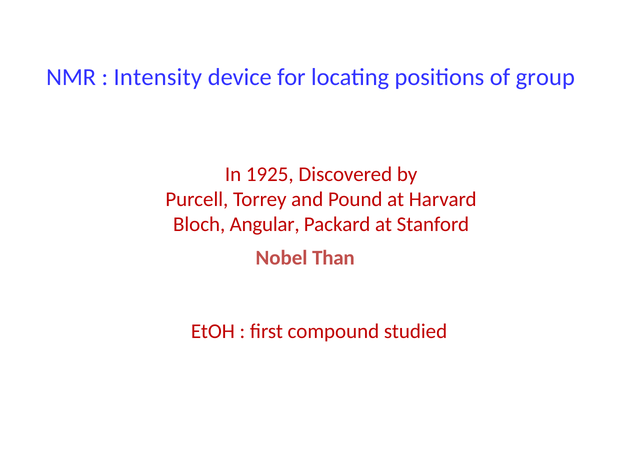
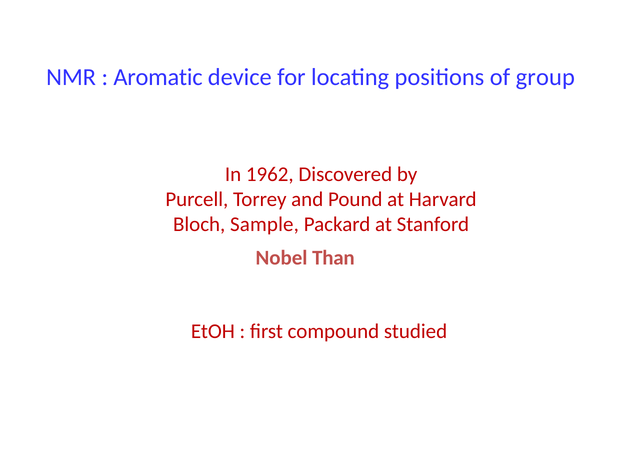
Intensity: Intensity -> Aromatic
1925: 1925 -> 1962
Angular: Angular -> Sample
